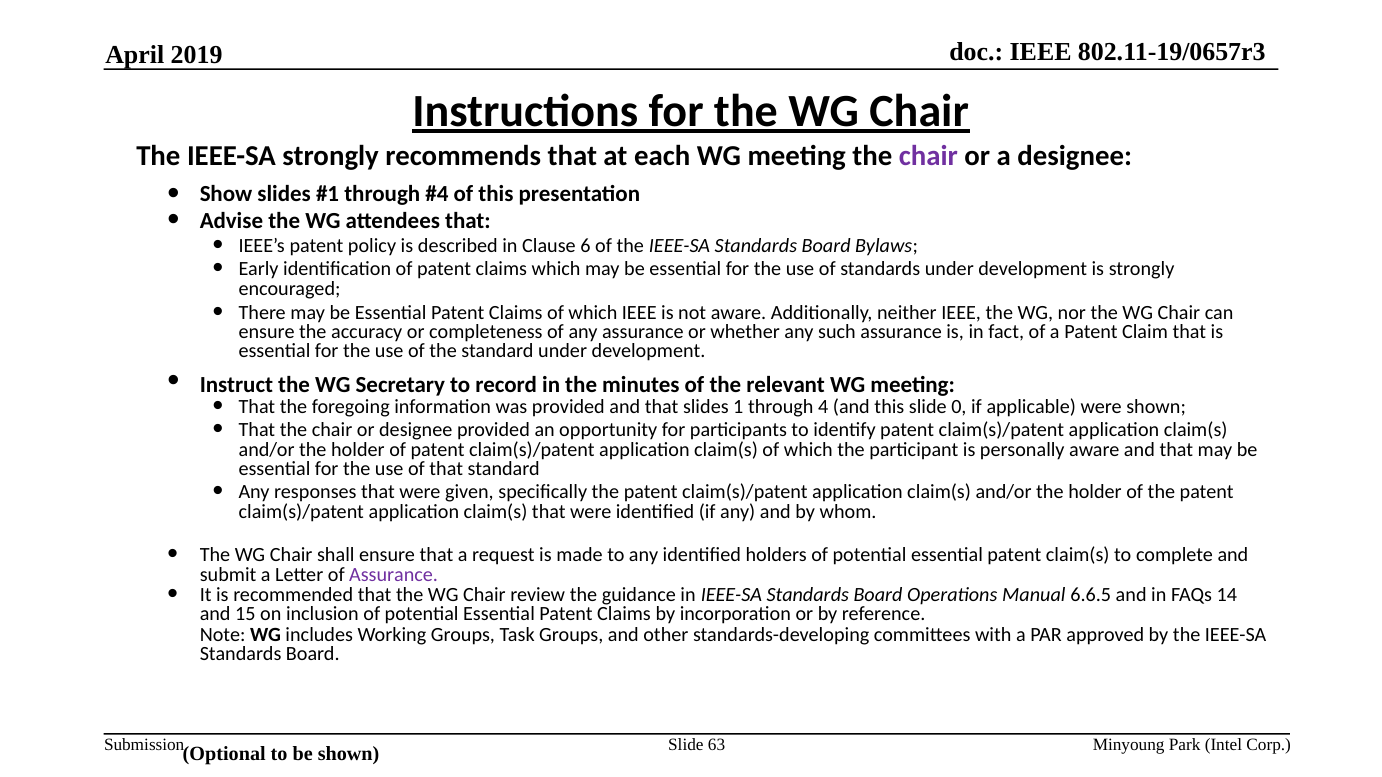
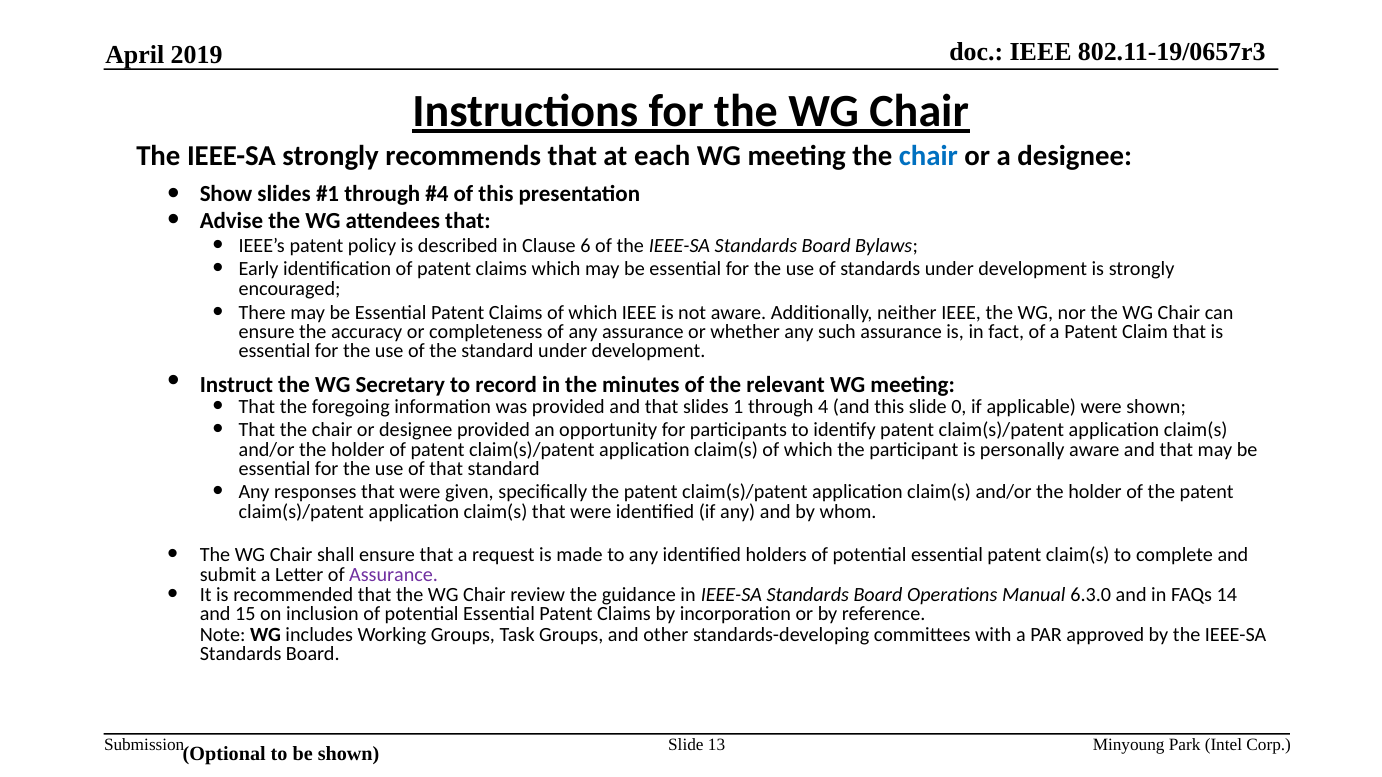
chair at (928, 156) colour: purple -> blue
6.6.5: 6.6.5 -> 6.3.0
63: 63 -> 13
